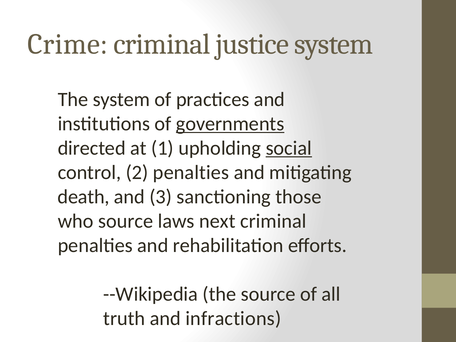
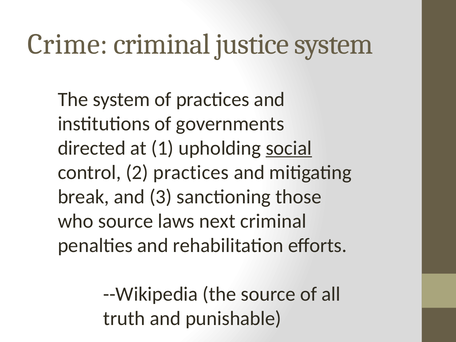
governments underline: present -> none
2 penalties: penalties -> practices
death: death -> break
infractions: infractions -> punishable
